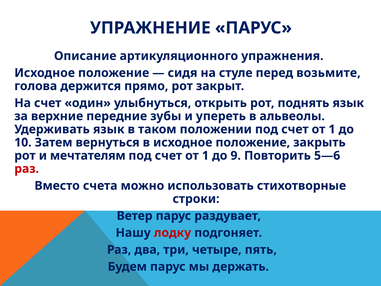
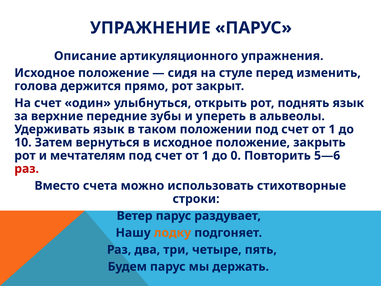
возьмите: возьмите -> изменить
9: 9 -> 0
лодку colour: red -> orange
